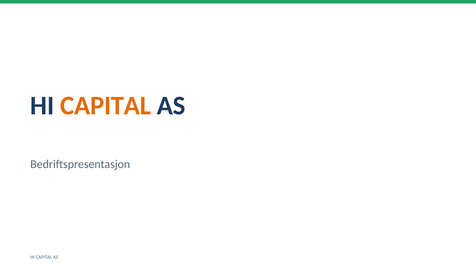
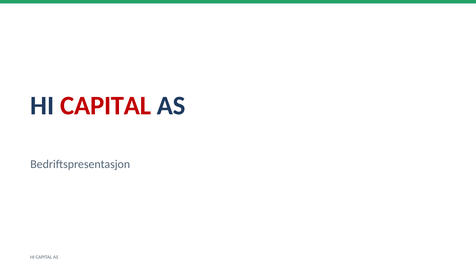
CAPITAL at (106, 106) colour: orange -> red
